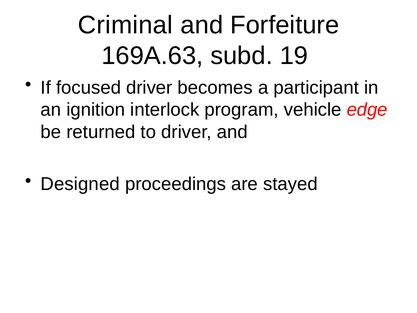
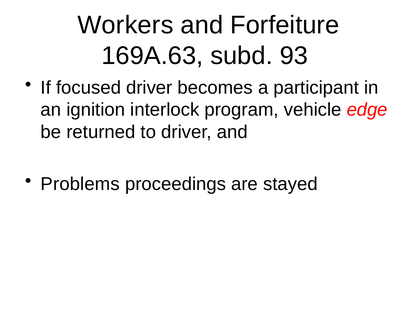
Criminal: Criminal -> Workers
19: 19 -> 93
Designed: Designed -> Problems
